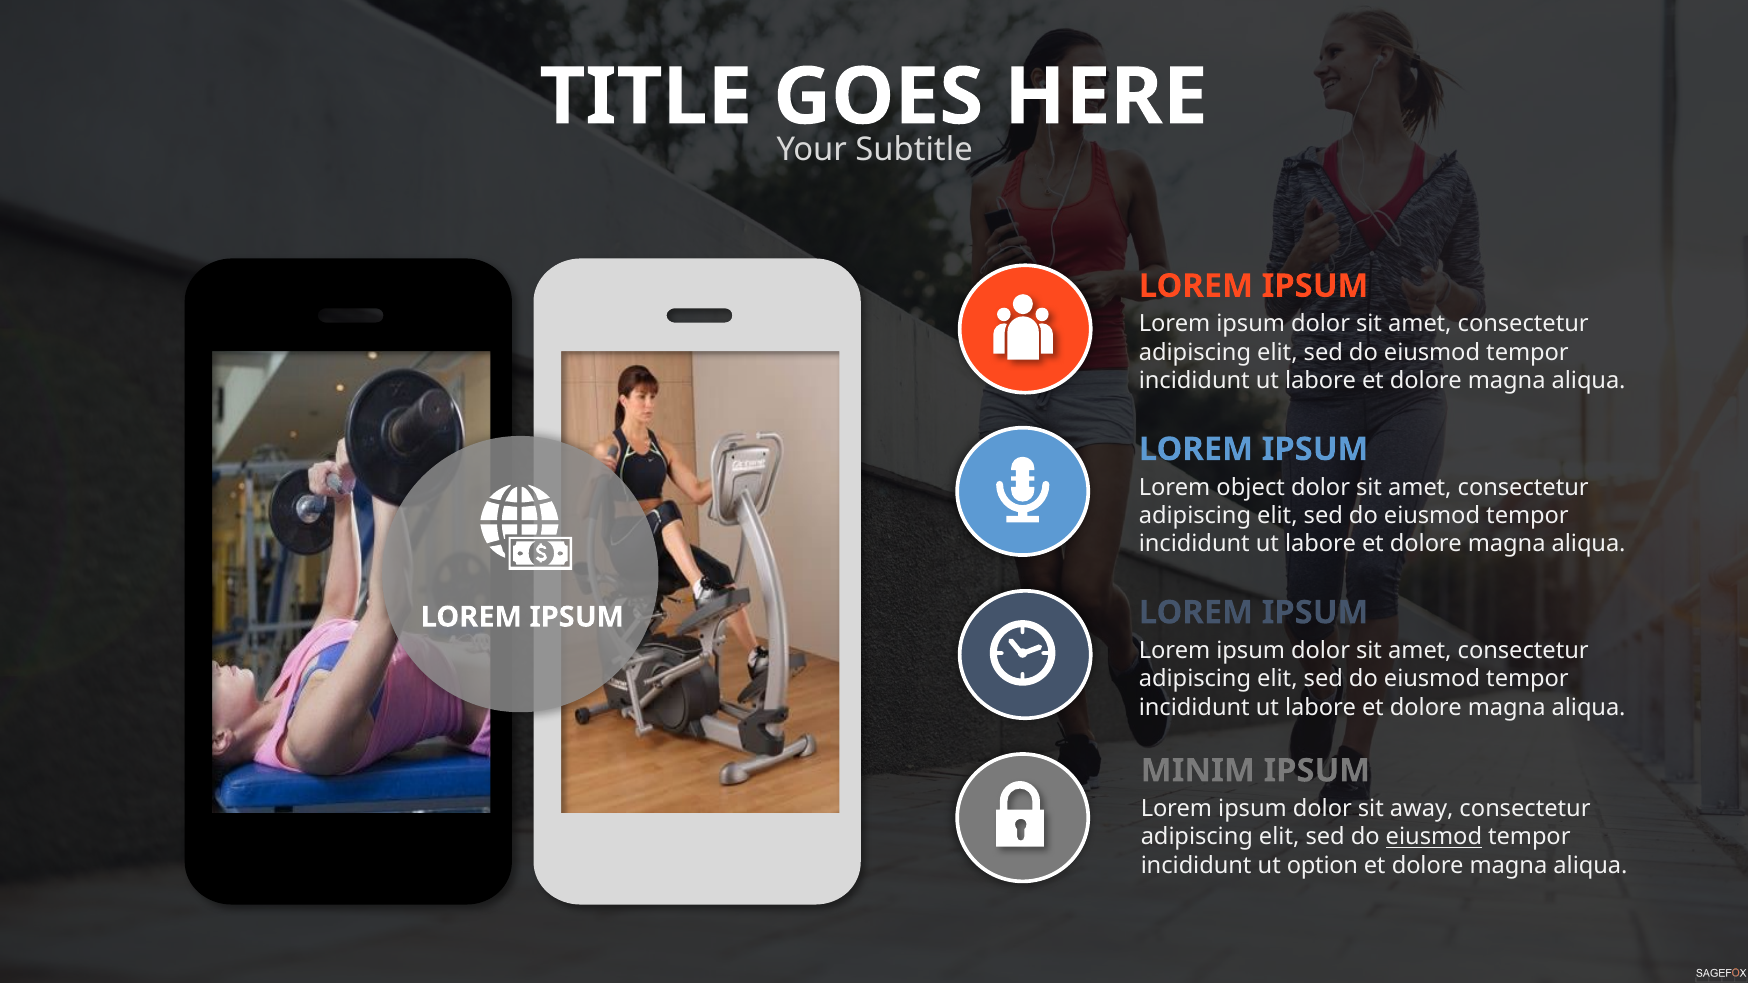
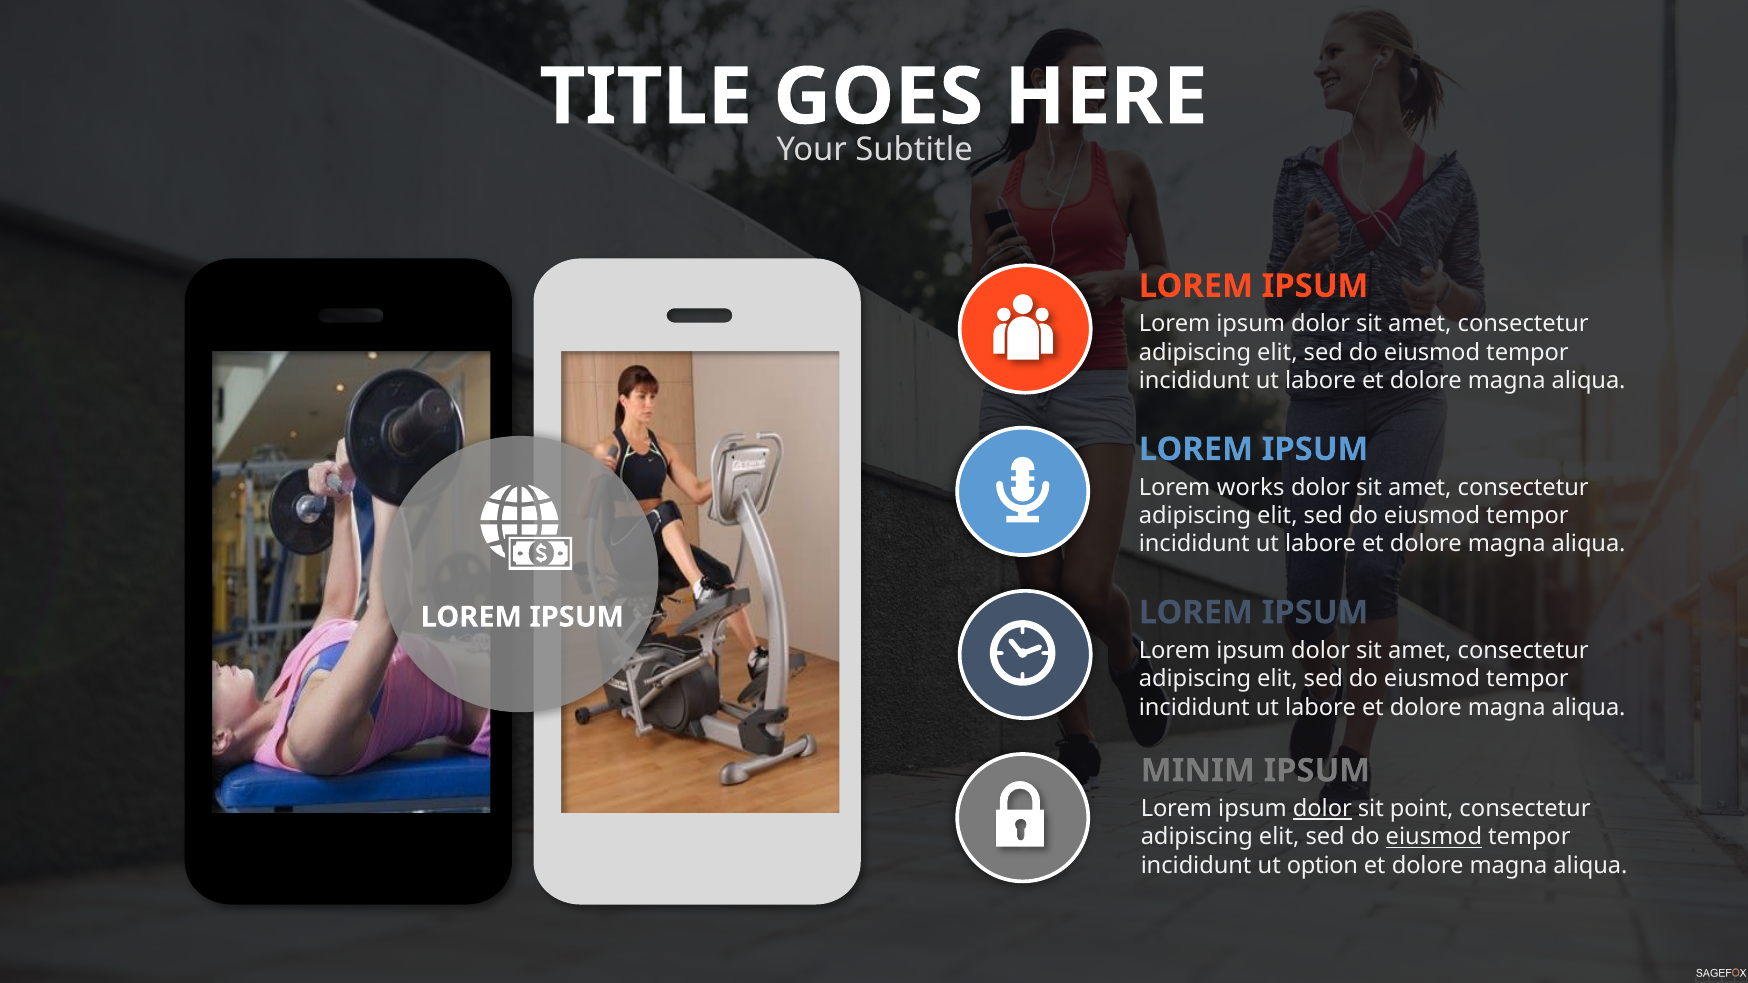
object: object -> works
dolor at (1322, 809) underline: none -> present
away: away -> point
